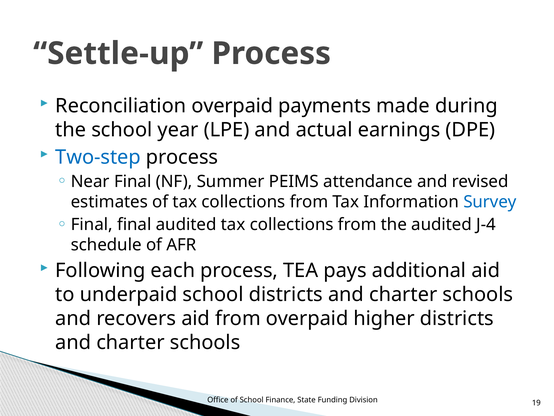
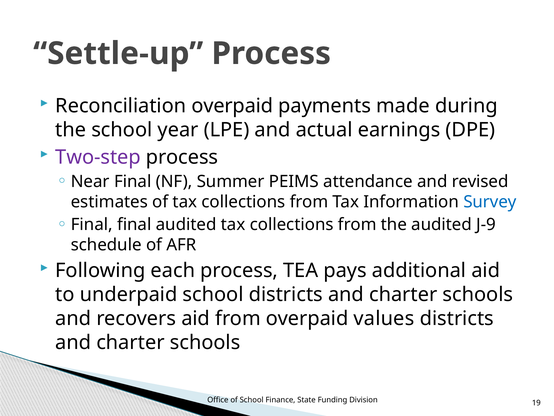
Two-step colour: blue -> purple
J-4: J-4 -> J-9
higher: higher -> values
